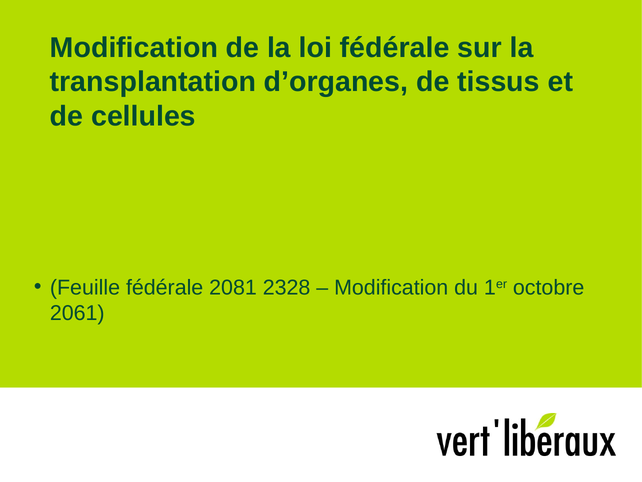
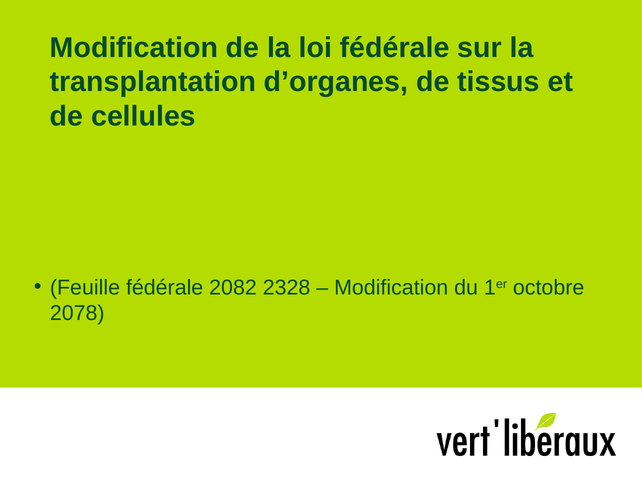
2081: 2081 -> 2082
2061: 2061 -> 2078
